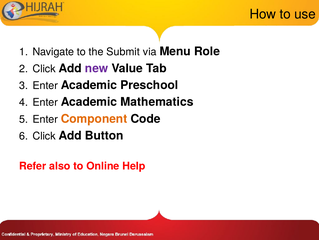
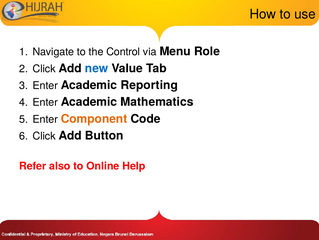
Submit: Submit -> Control
new colour: purple -> blue
Preschool: Preschool -> Reporting
